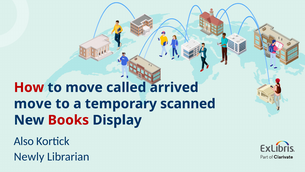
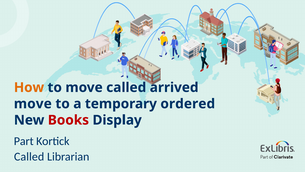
How colour: red -> orange
scanned: scanned -> ordered
Also: Also -> Part
Newly at (29, 156): Newly -> Called
